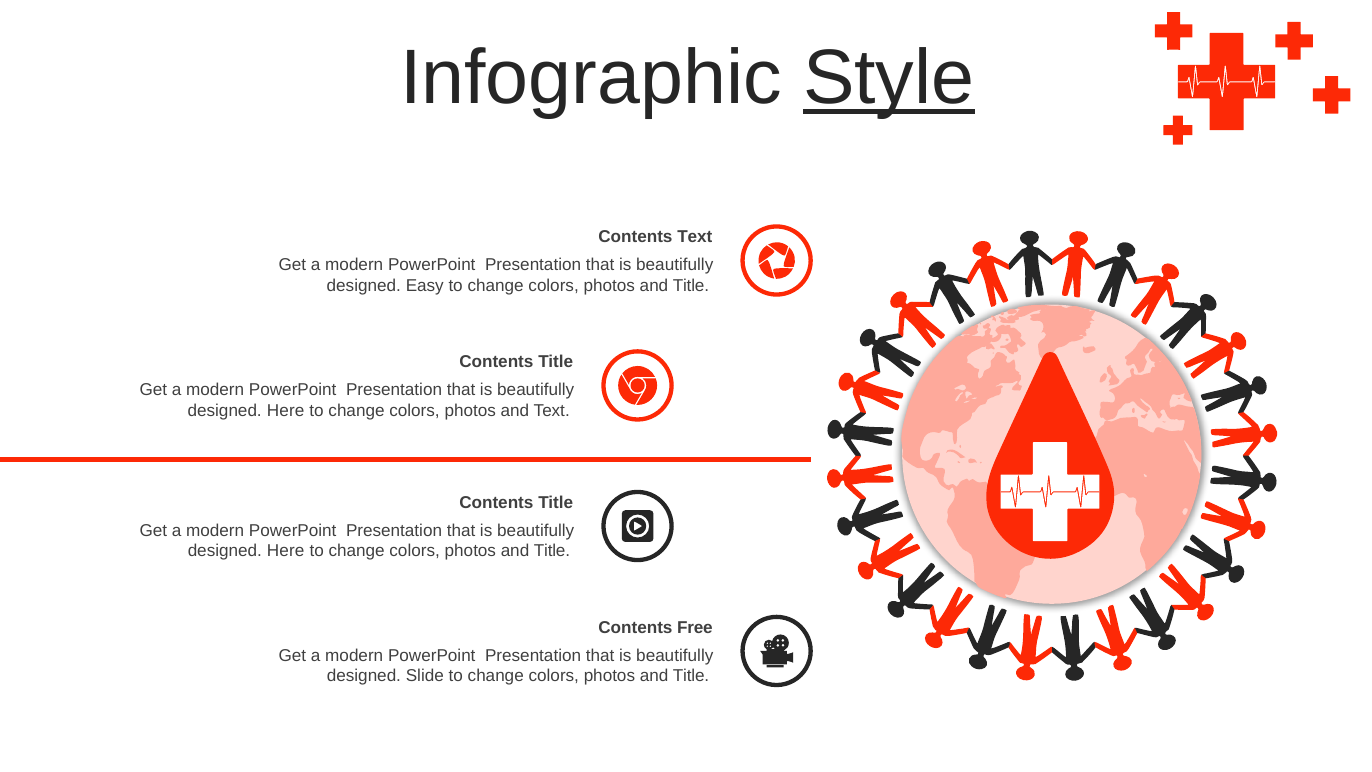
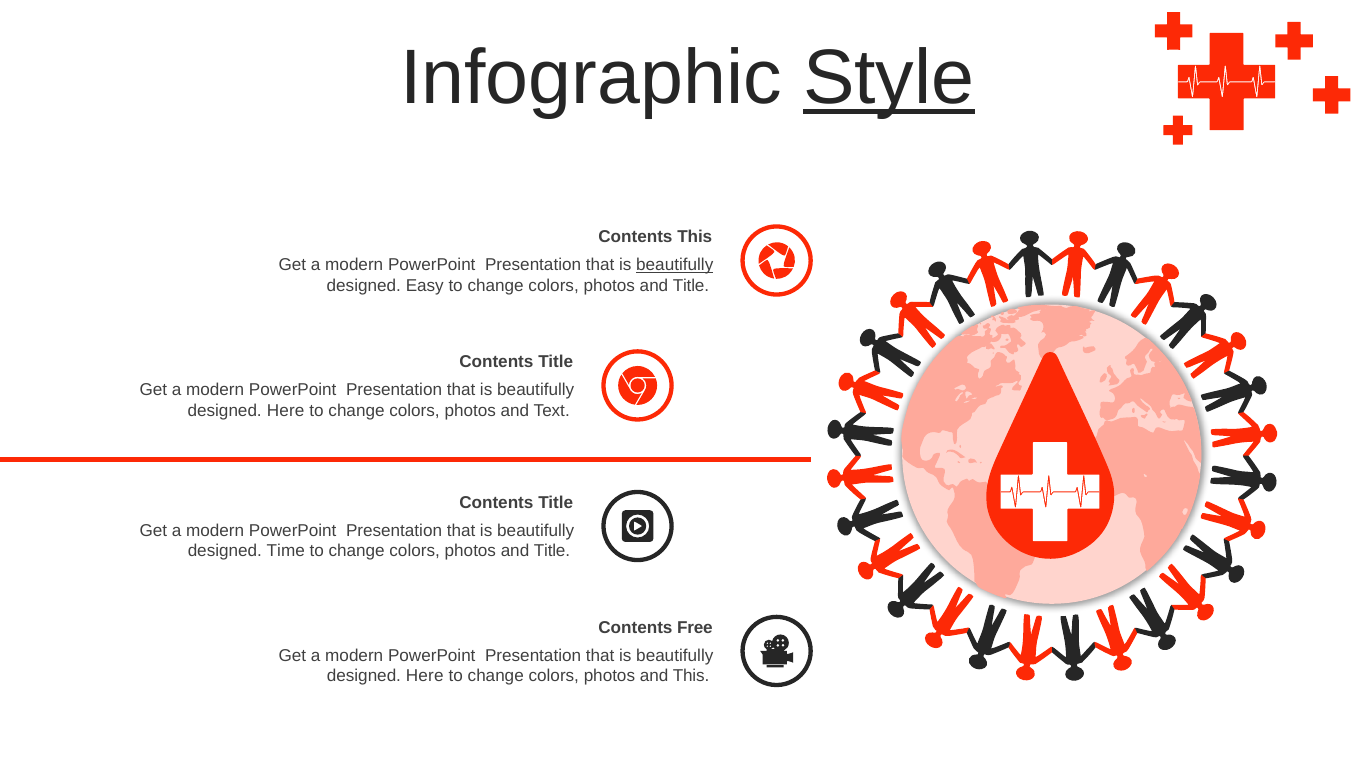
Contents Text: Text -> This
beautifully at (675, 265) underline: none -> present
Here at (286, 551): Here -> Time
Slide at (425, 676): Slide -> Here
Title at (691, 676): Title -> This
